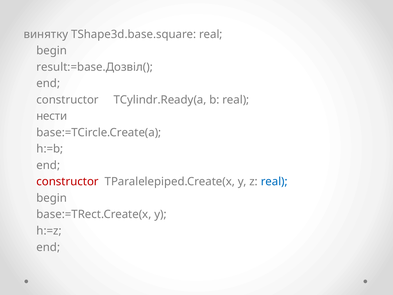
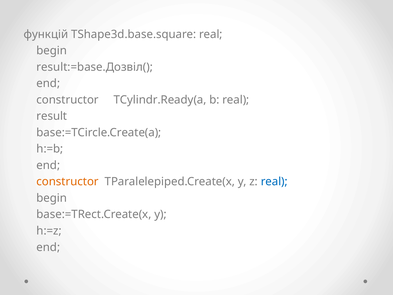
винятку: винятку -> функцій
нести: нести -> result
constructor at (68, 182) colour: red -> orange
